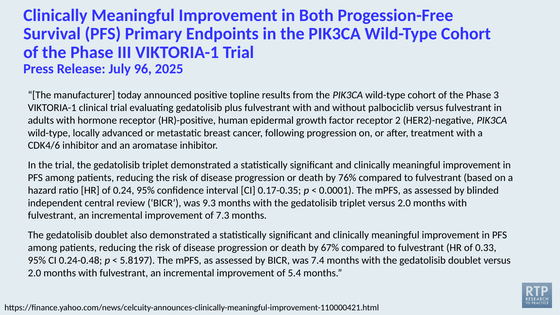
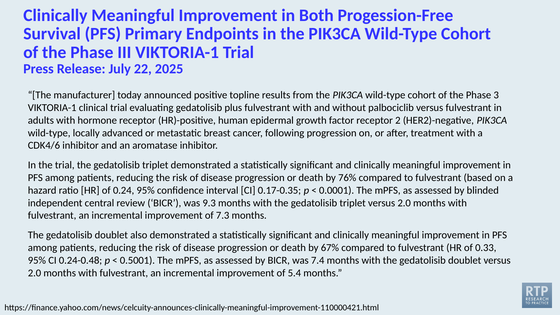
96: 96 -> 22
5.8197: 5.8197 -> 0.5001
